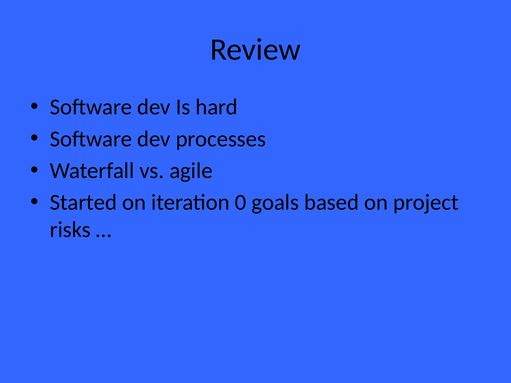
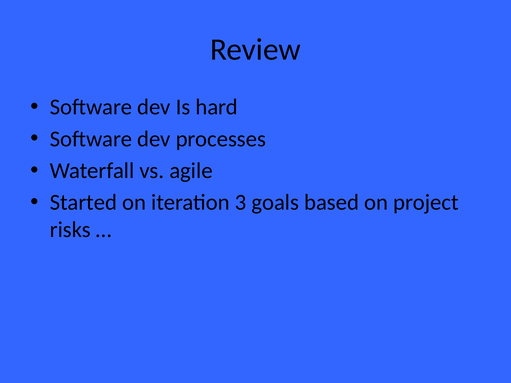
0: 0 -> 3
